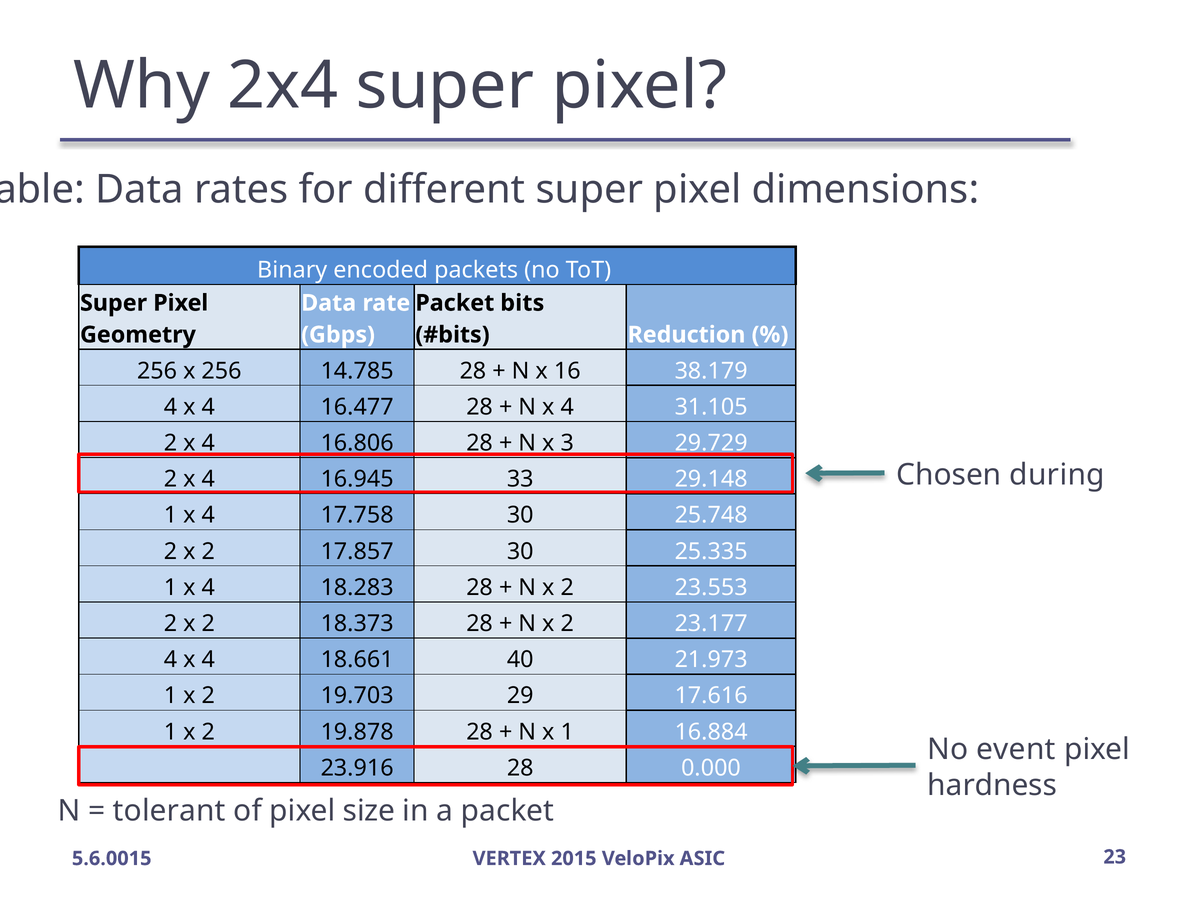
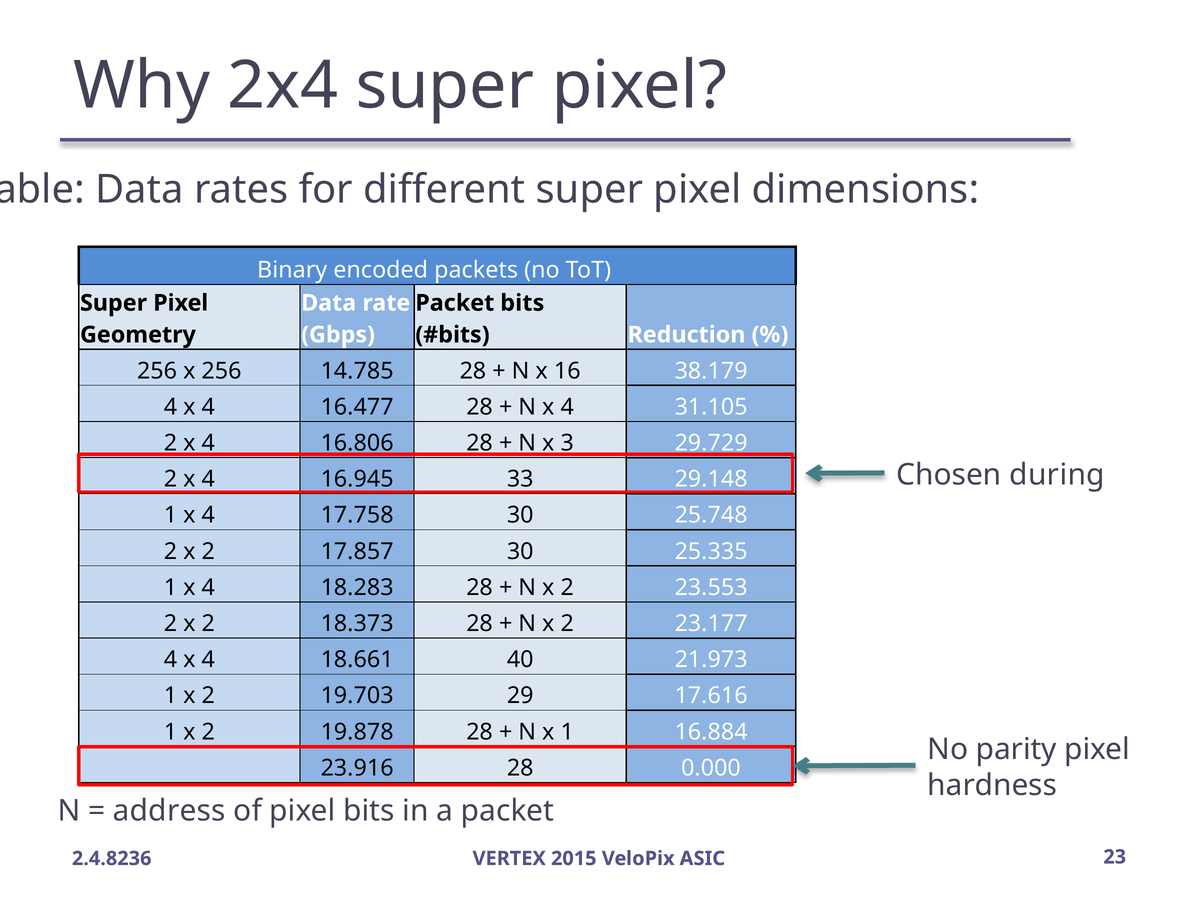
event: event -> parity
tolerant: tolerant -> address
pixel size: size -> bits
5.6.0015: 5.6.0015 -> 2.4.8236
